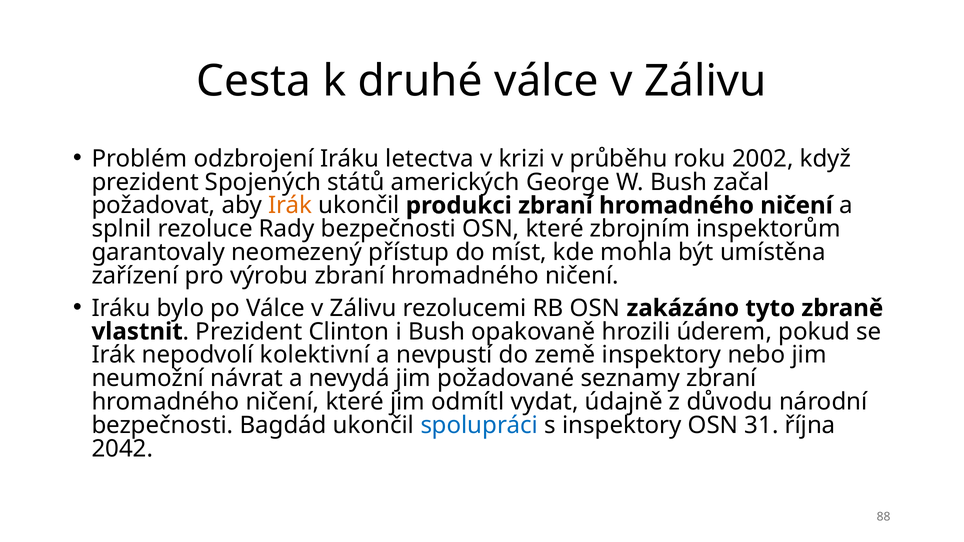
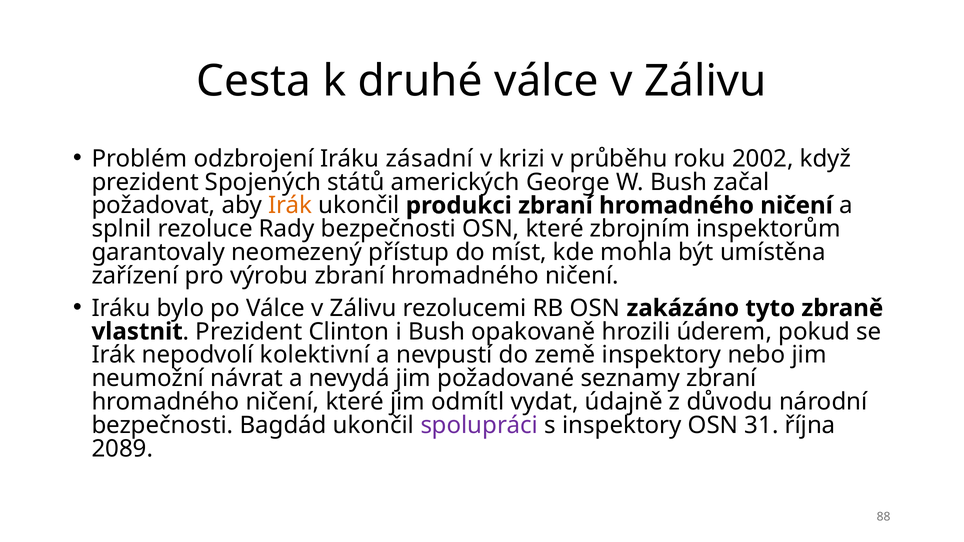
letectva: letectva -> zásadní
spolupráci colour: blue -> purple
2042: 2042 -> 2089
